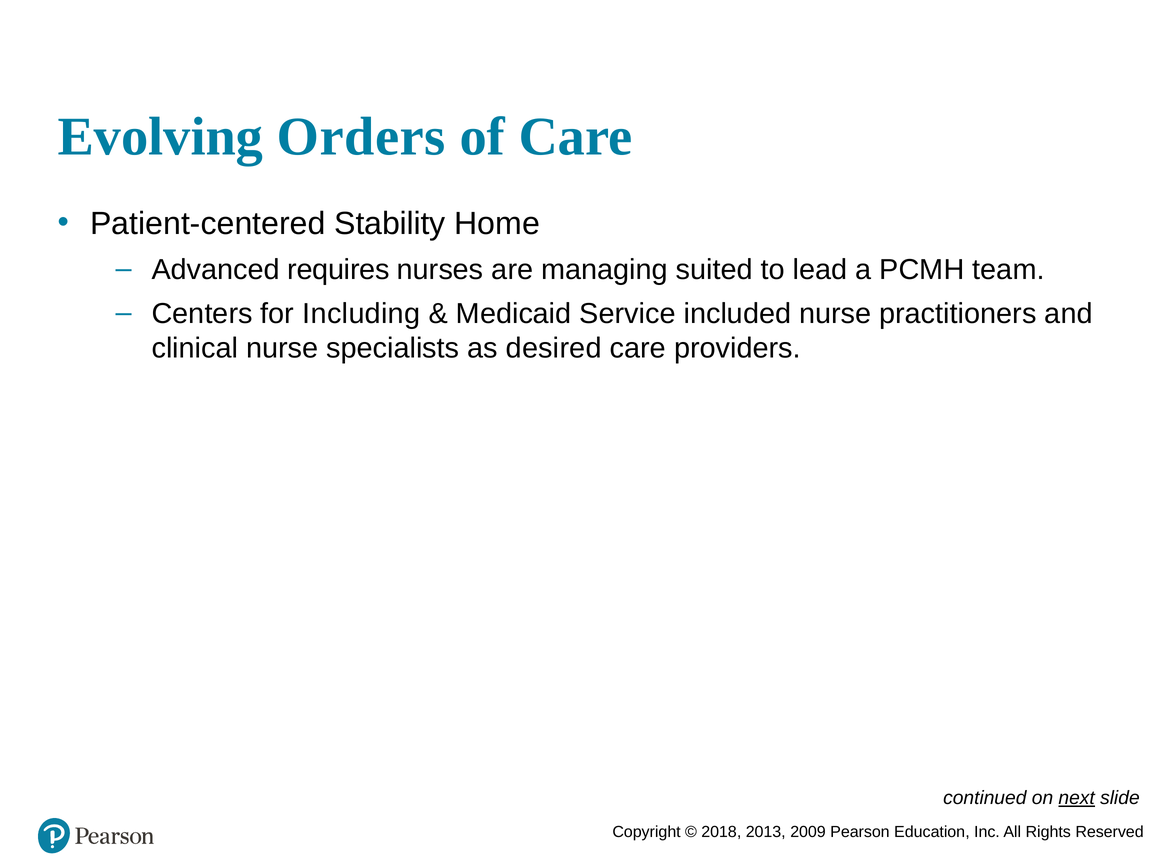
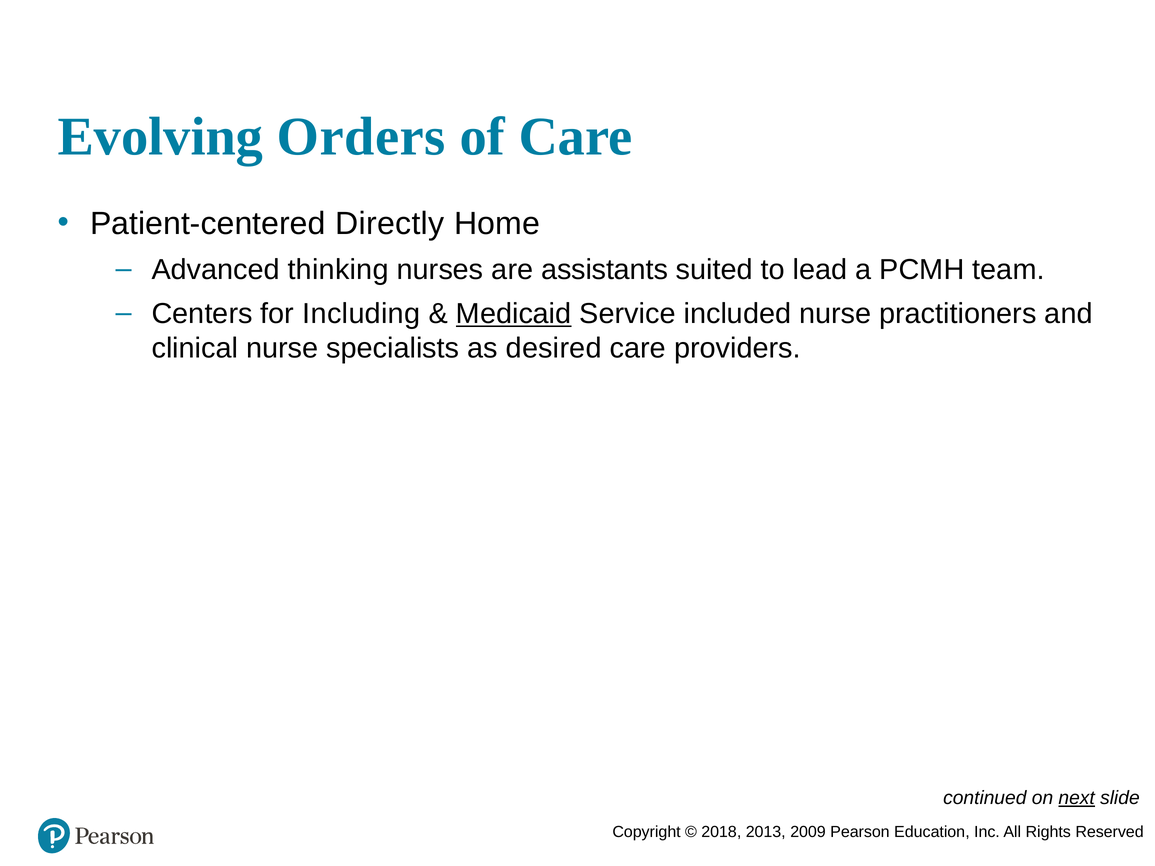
Stability: Stability -> Directly
requires: requires -> thinking
managing: managing -> assistants
Medicaid underline: none -> present
